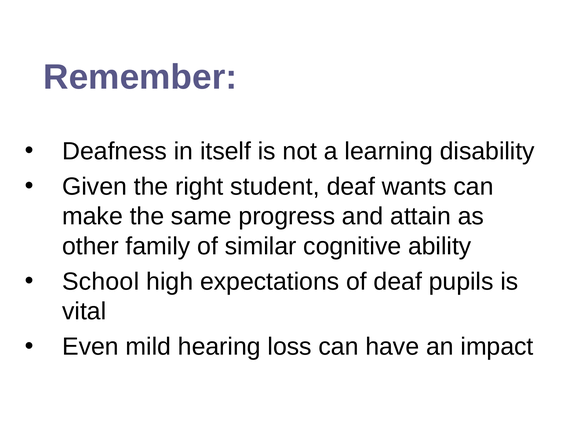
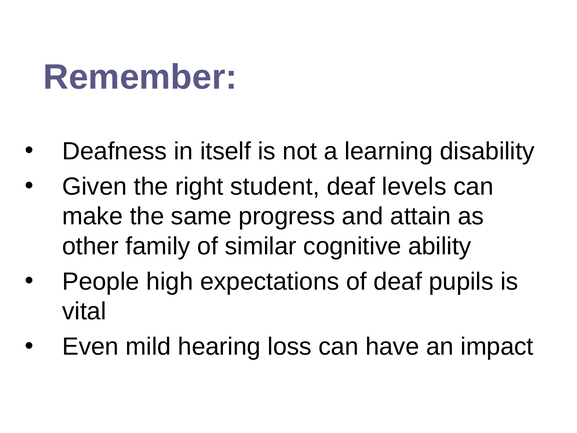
wants: wants -> levels
School: School -> People
